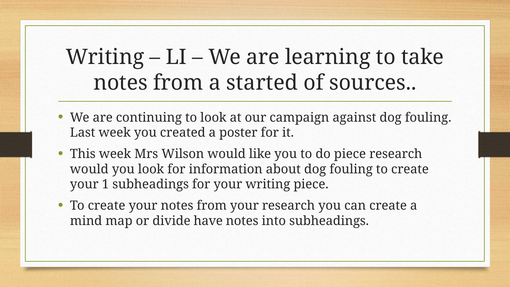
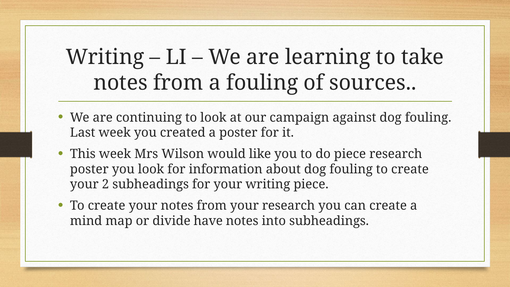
a started: started -> fouling
would at (89, 169): would -> poster
1: 1 -> 2
